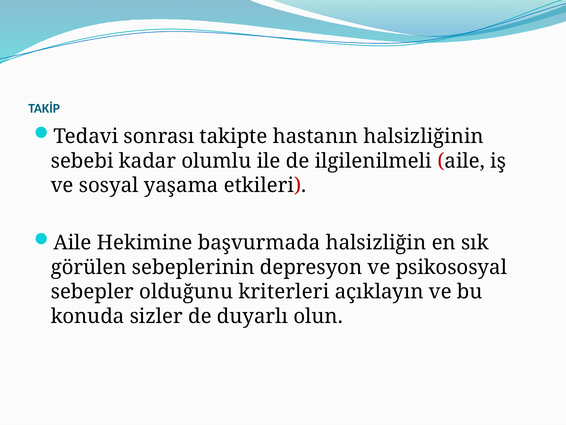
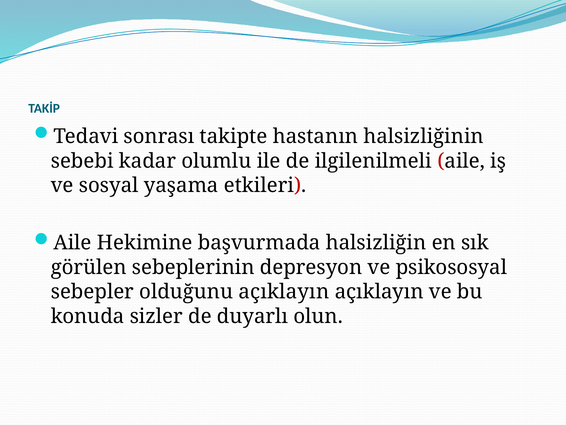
olduğunu kriterleri: kriterleri -> açıklayın
